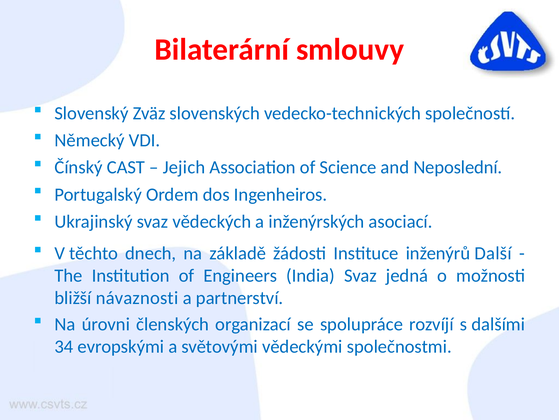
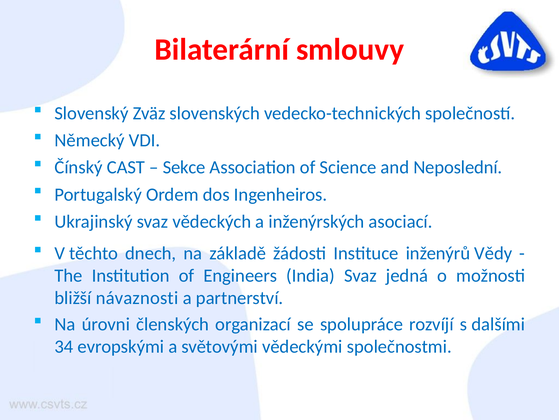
Jejich: Jejich -> Sekce
Další: Další -> Vědy
